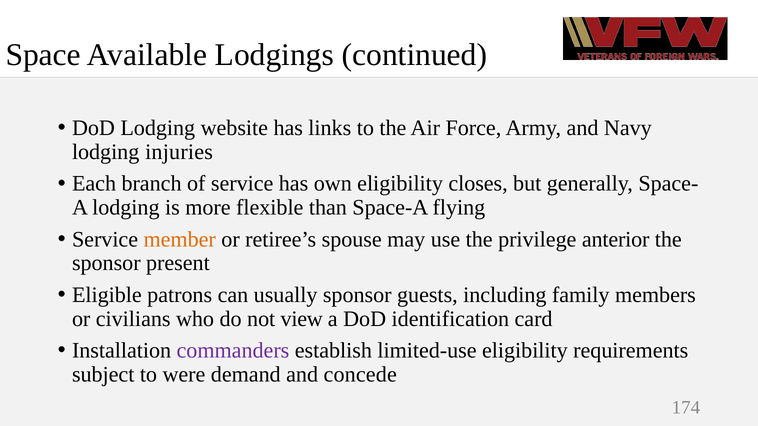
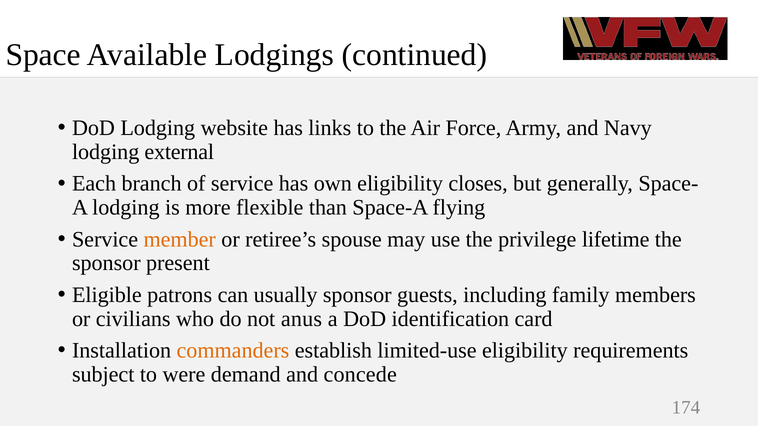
injuries: injuries -> external
anterior: anterior -> lifetime
view: view -> anus
commanders colour: purple -> orange
